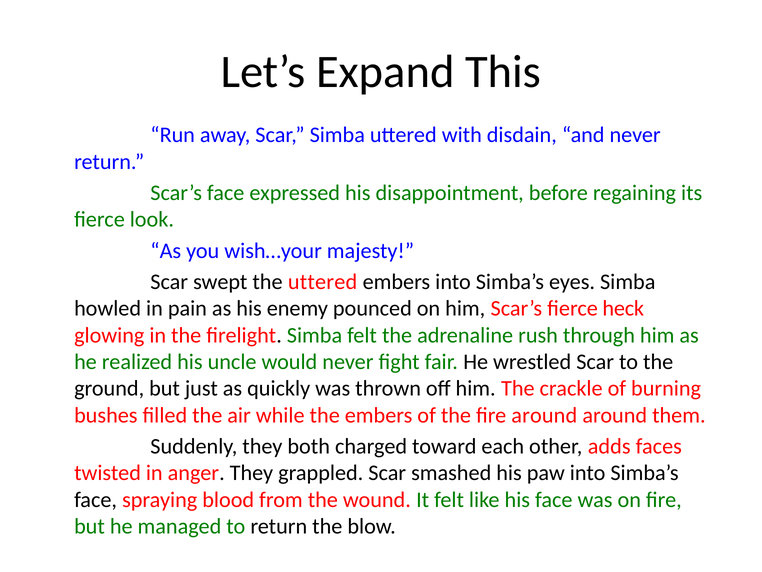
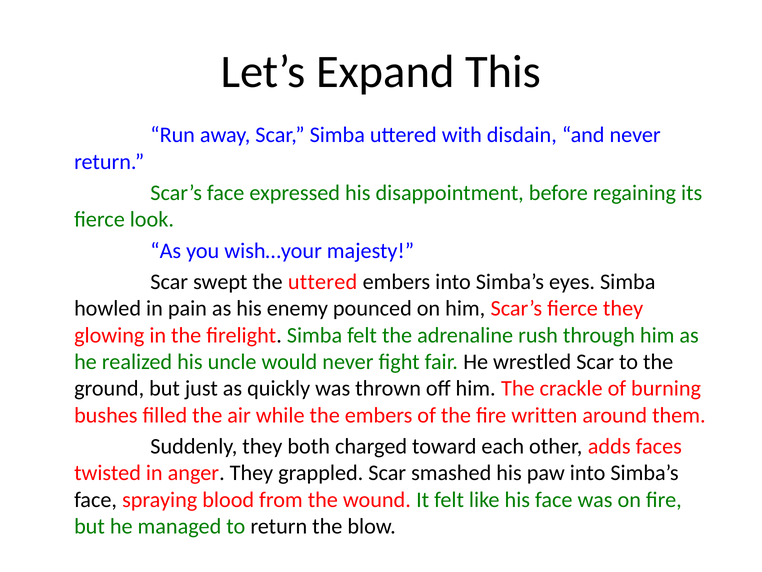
fierce heck: heck -> they
fire around: around -> written
